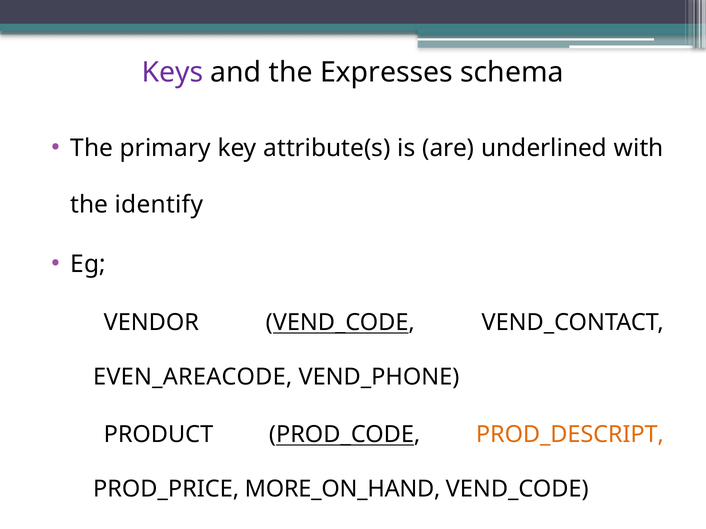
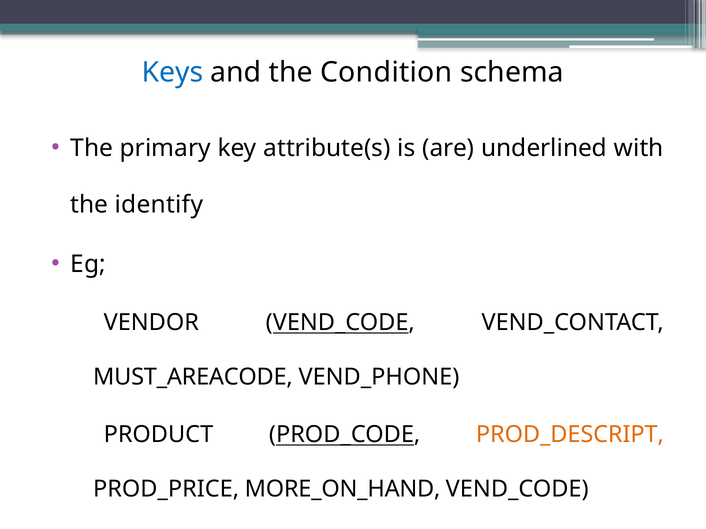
Keys colour: purple -> blue
Expresses: Expresses -> Condition
EVEN_AREACODE: EVEN_AREACODE -> MUST_AREACODE
